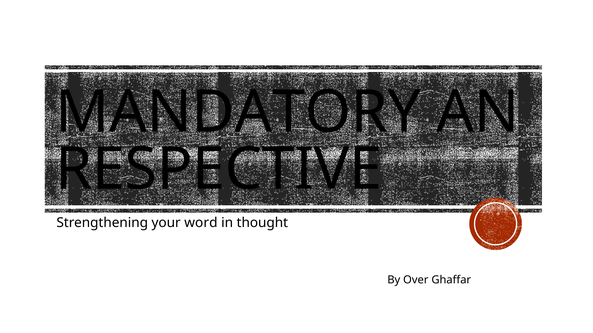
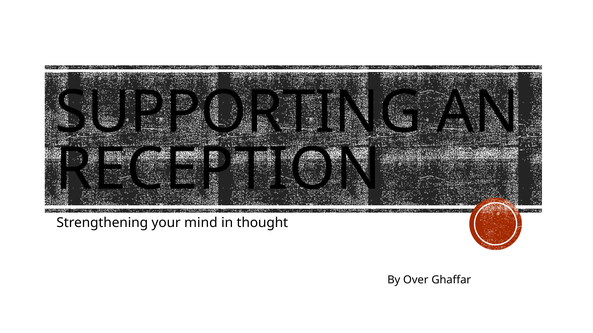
MANDATORY: MANDATORY -> SUPPORTING
RESPECTIVE: RESPECTIVE -> RECEPTION
word: word -> mind
